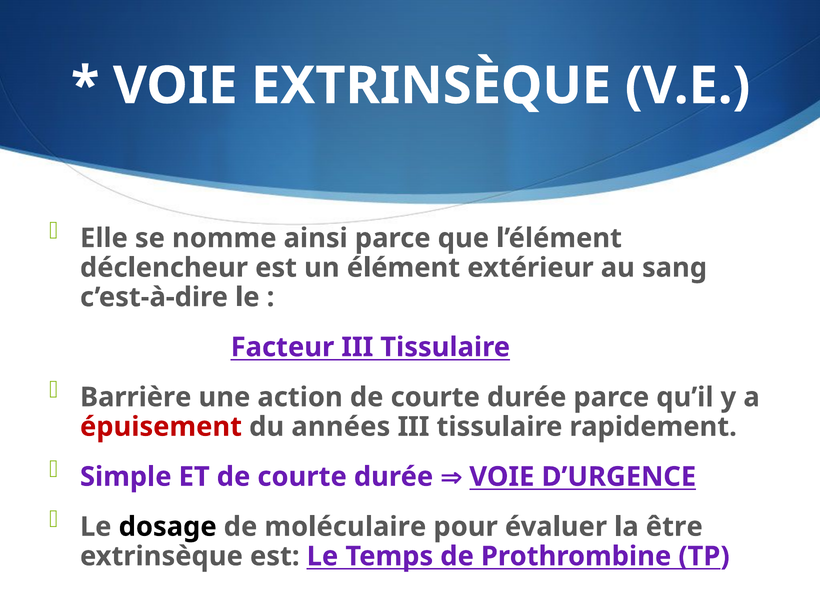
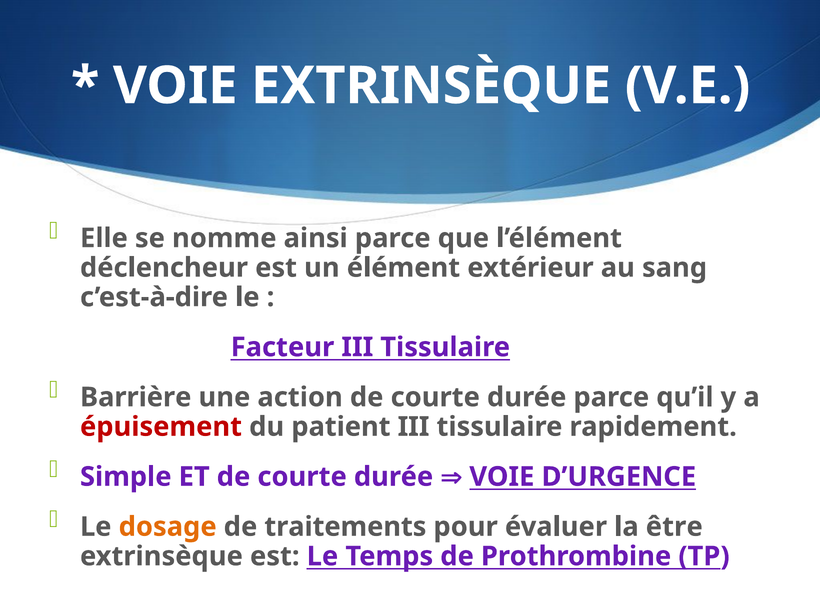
années: années -> patient
dosage colour: black -> orange
moléculaire: moléculaire -> traitements
